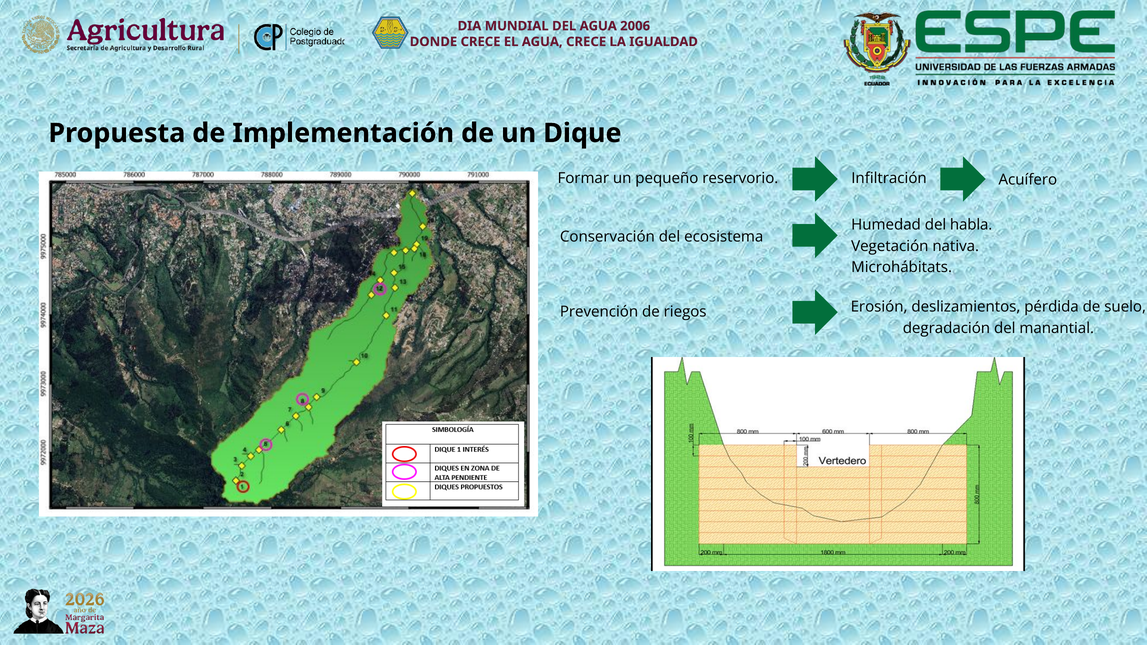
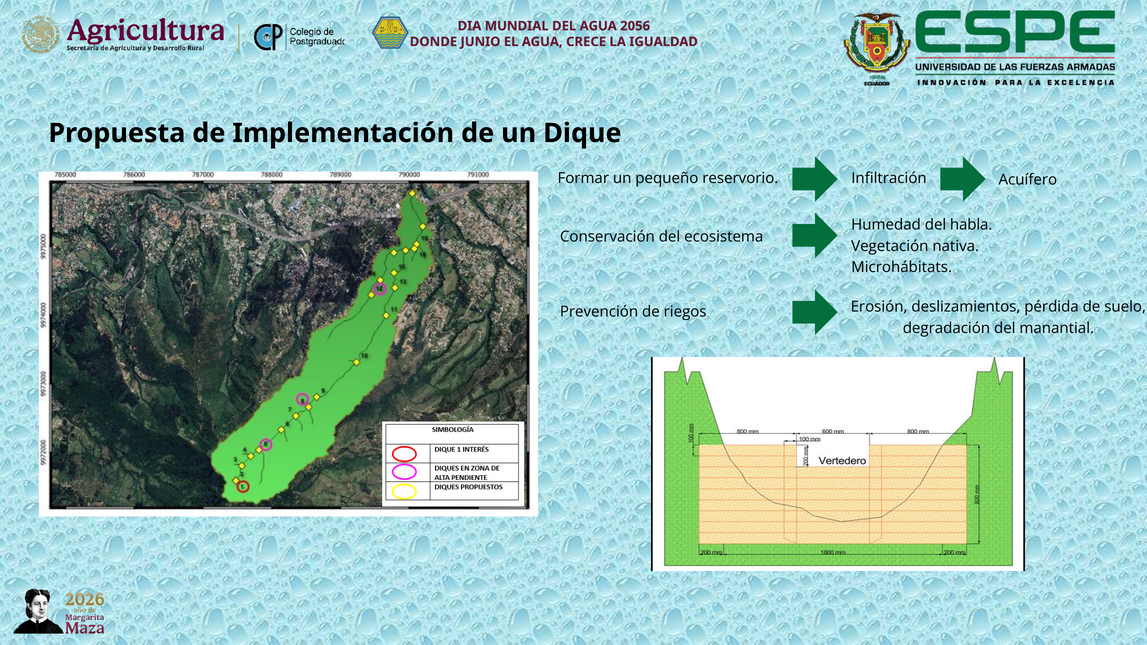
2006: 2006 -> 2056
DONDE CRECE: CRECE -> JUNIO
